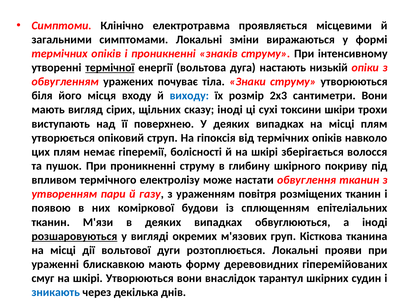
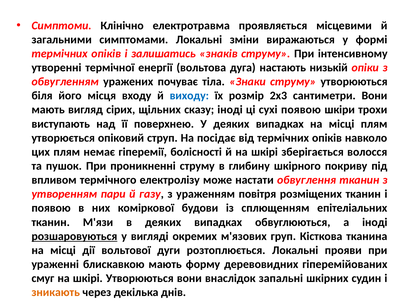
і проникненні: проникненні -> залишатись
термічної underline: present -> none
сухі токсини: токсини -> появою
гіпоксія: гіпоксія -> посідає
тарантул: тарантул -> запальні
зникають colour: blue -> orange
